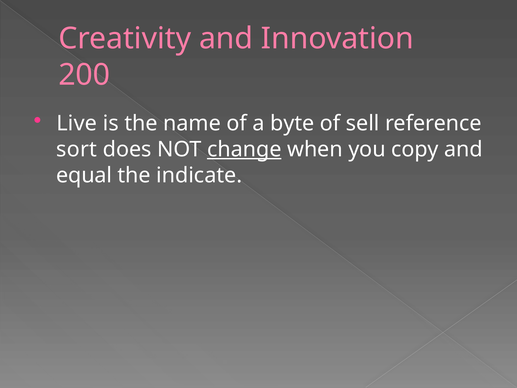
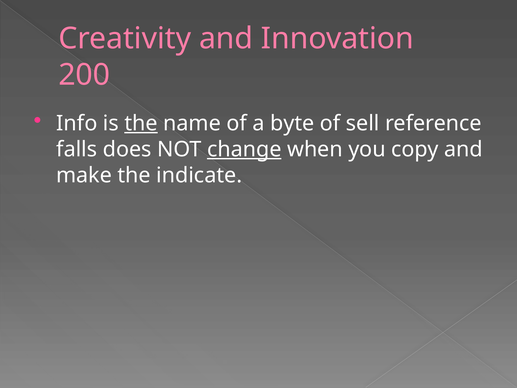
Live: Live -> Info
the at (141, 123) underline: none -> present
sort: sort -> falls
equal: equal -> make
